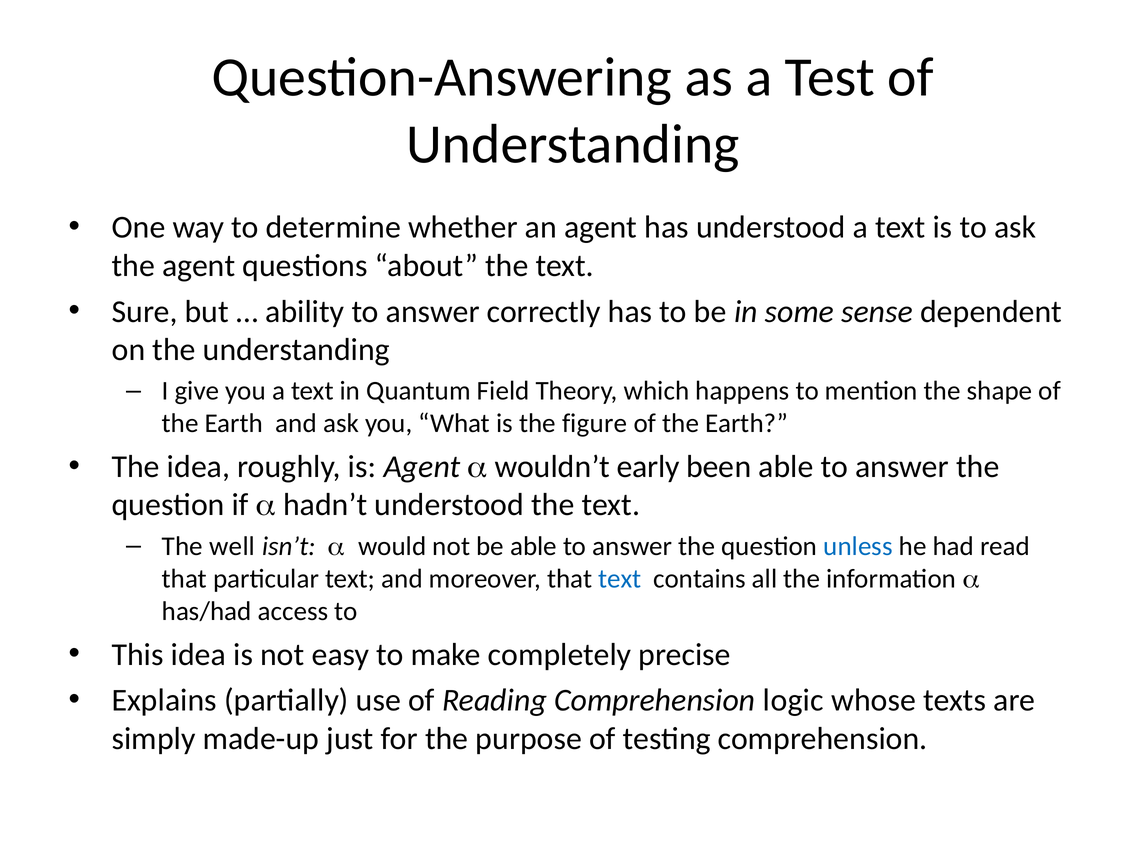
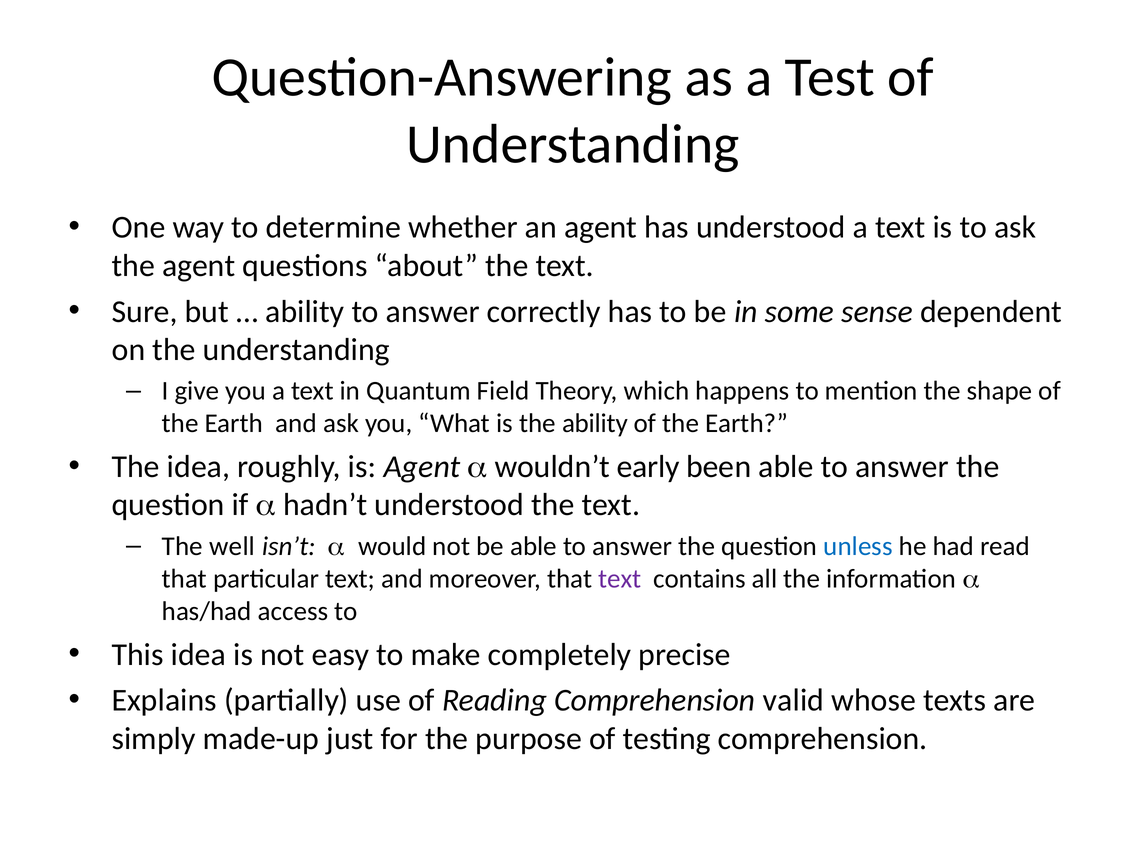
the figure: figure -> ability
text at (620, 579) colour: blue -> purple
logic: logic -> valid
